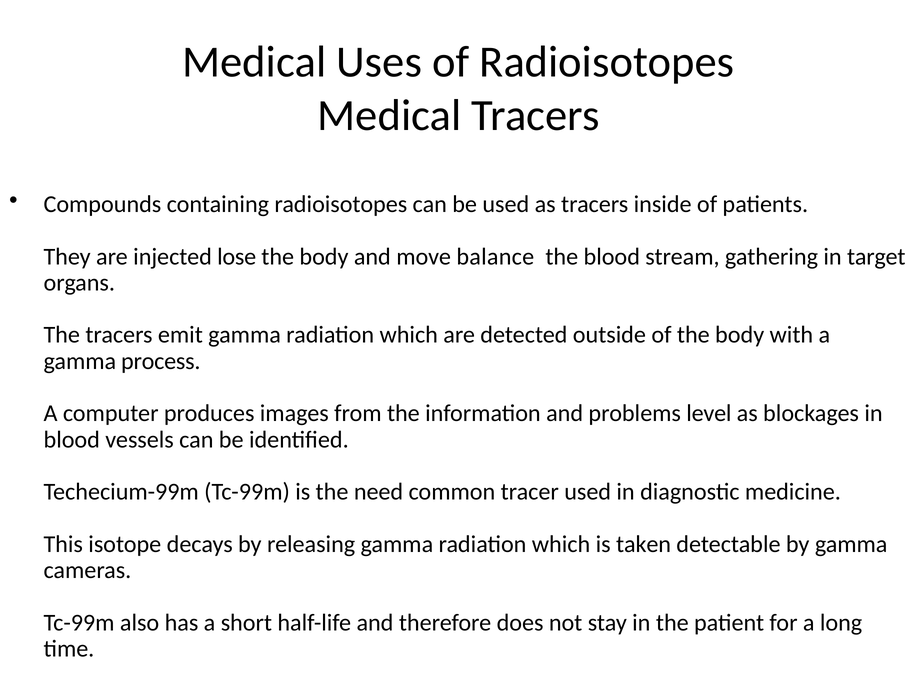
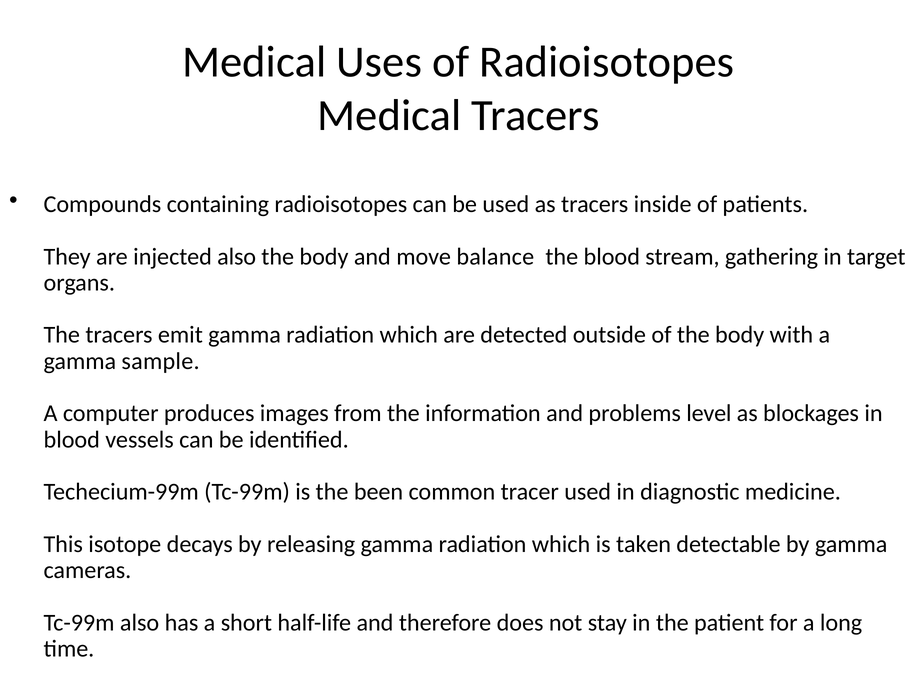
injected lose: lose -> also
process: process -> sample
need: need -> been
